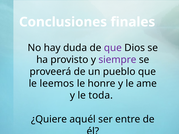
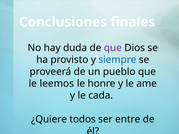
siempre colour: purple -> blue
toda: toda -> cada
aquél: aquél -> todos
